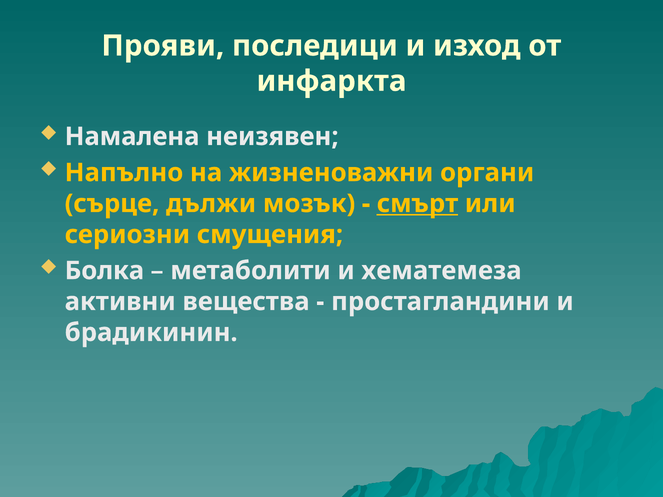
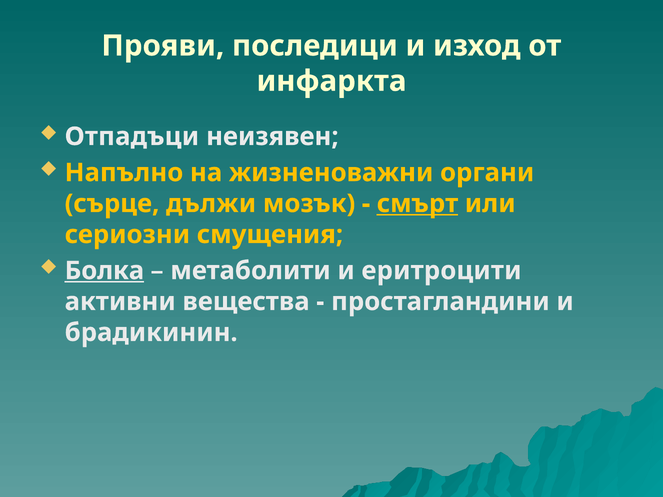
Намалена: Намалена -> Отпадъци
Болка underline: none -> present
хематемеза: хематемеза -> еритроцити
